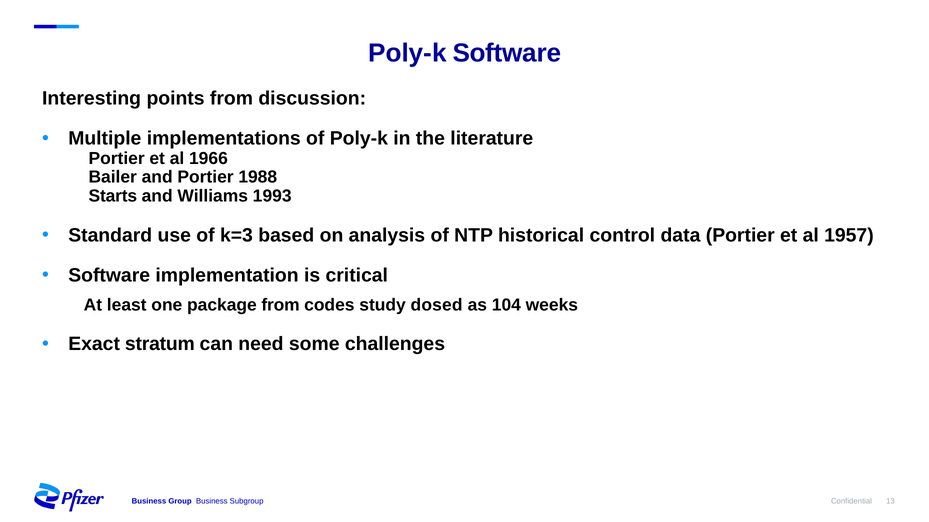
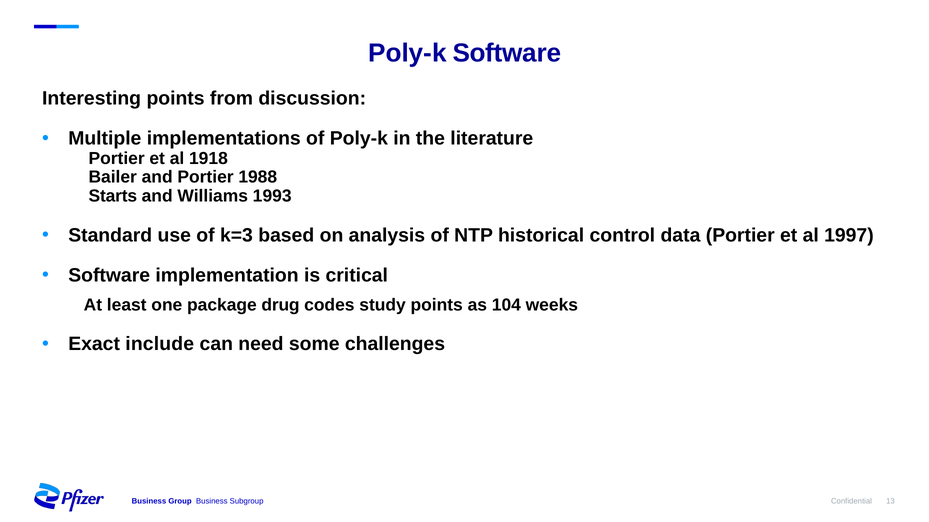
1966: 1966 -> 1918
1957: 1957 -> 1997
package from: from -> drug
study dosed: dosed -> points
stratum: stratum -> include
